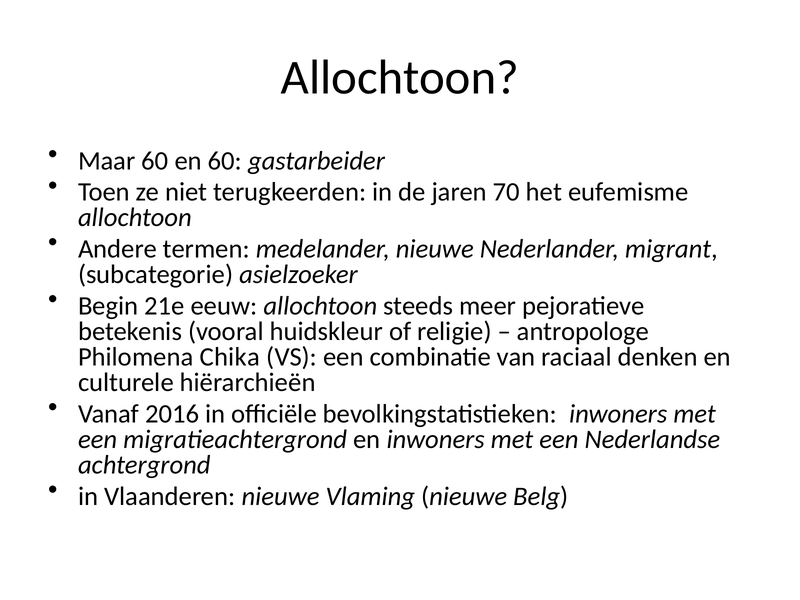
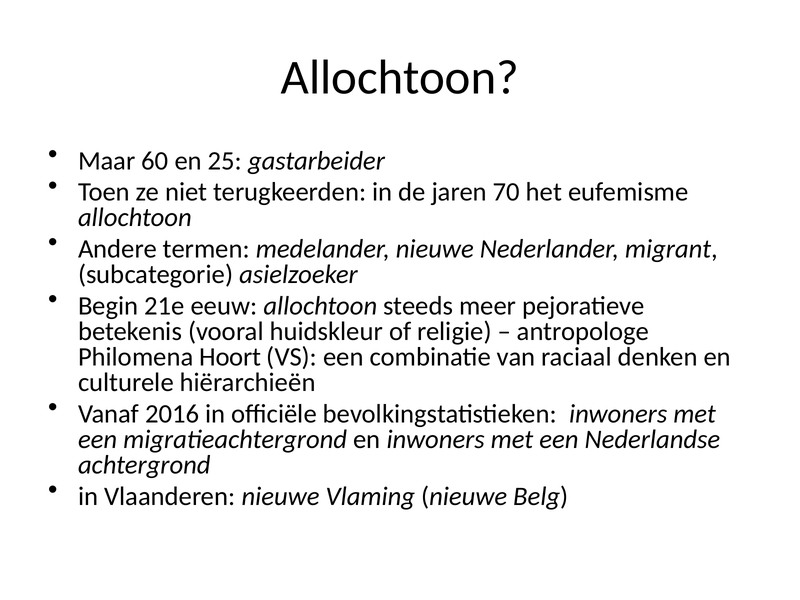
en 60: 60 -> 25
Chika: Chika -> Hoort
